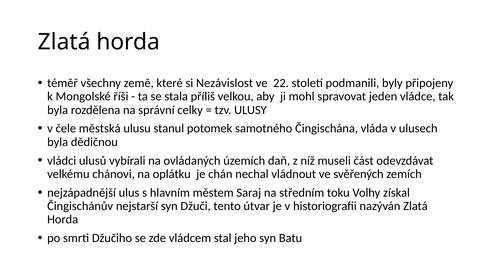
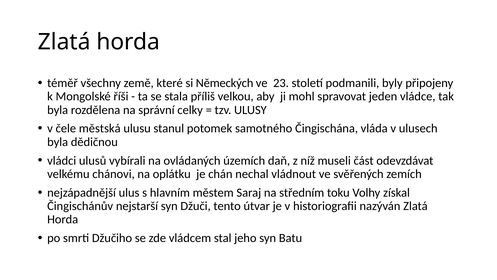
Nezávislost: Nezávislost -> Německých
22: 22 -> 23
